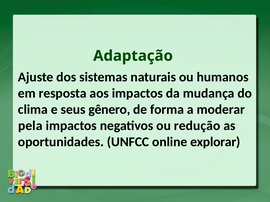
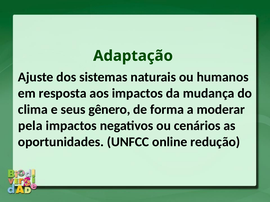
redução: redução -> cenários
explorar: explorar -> redução
